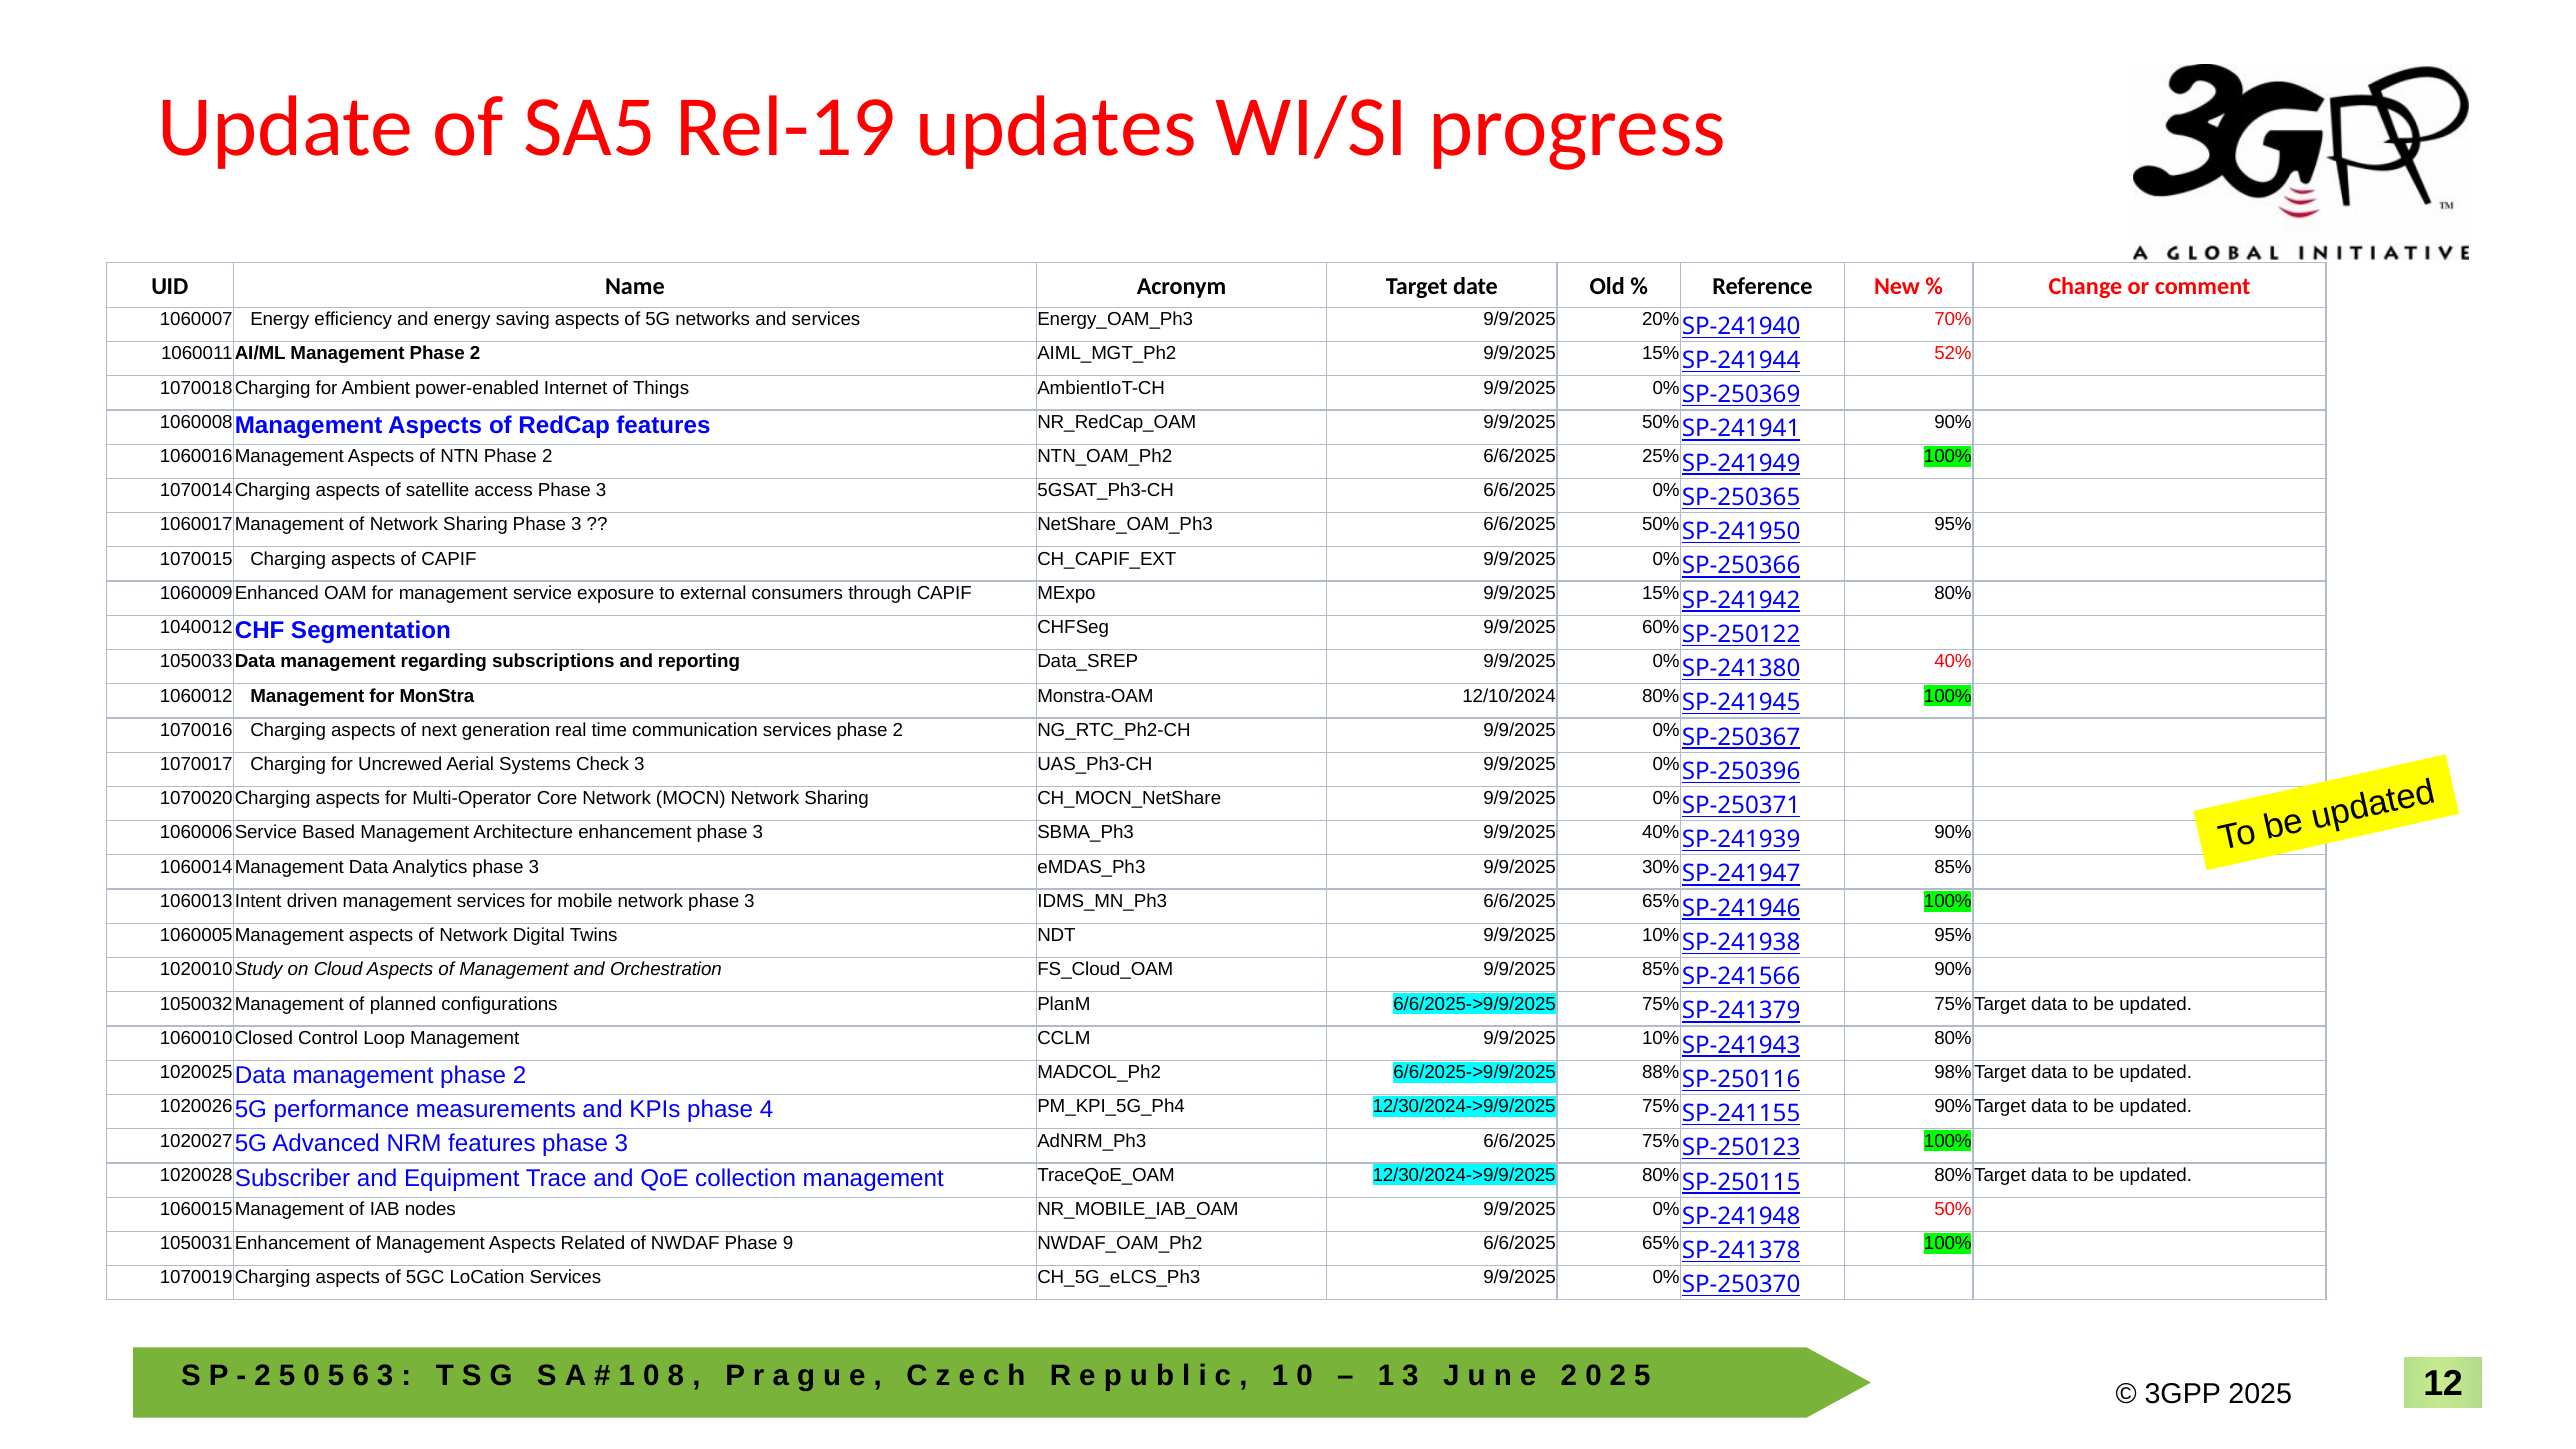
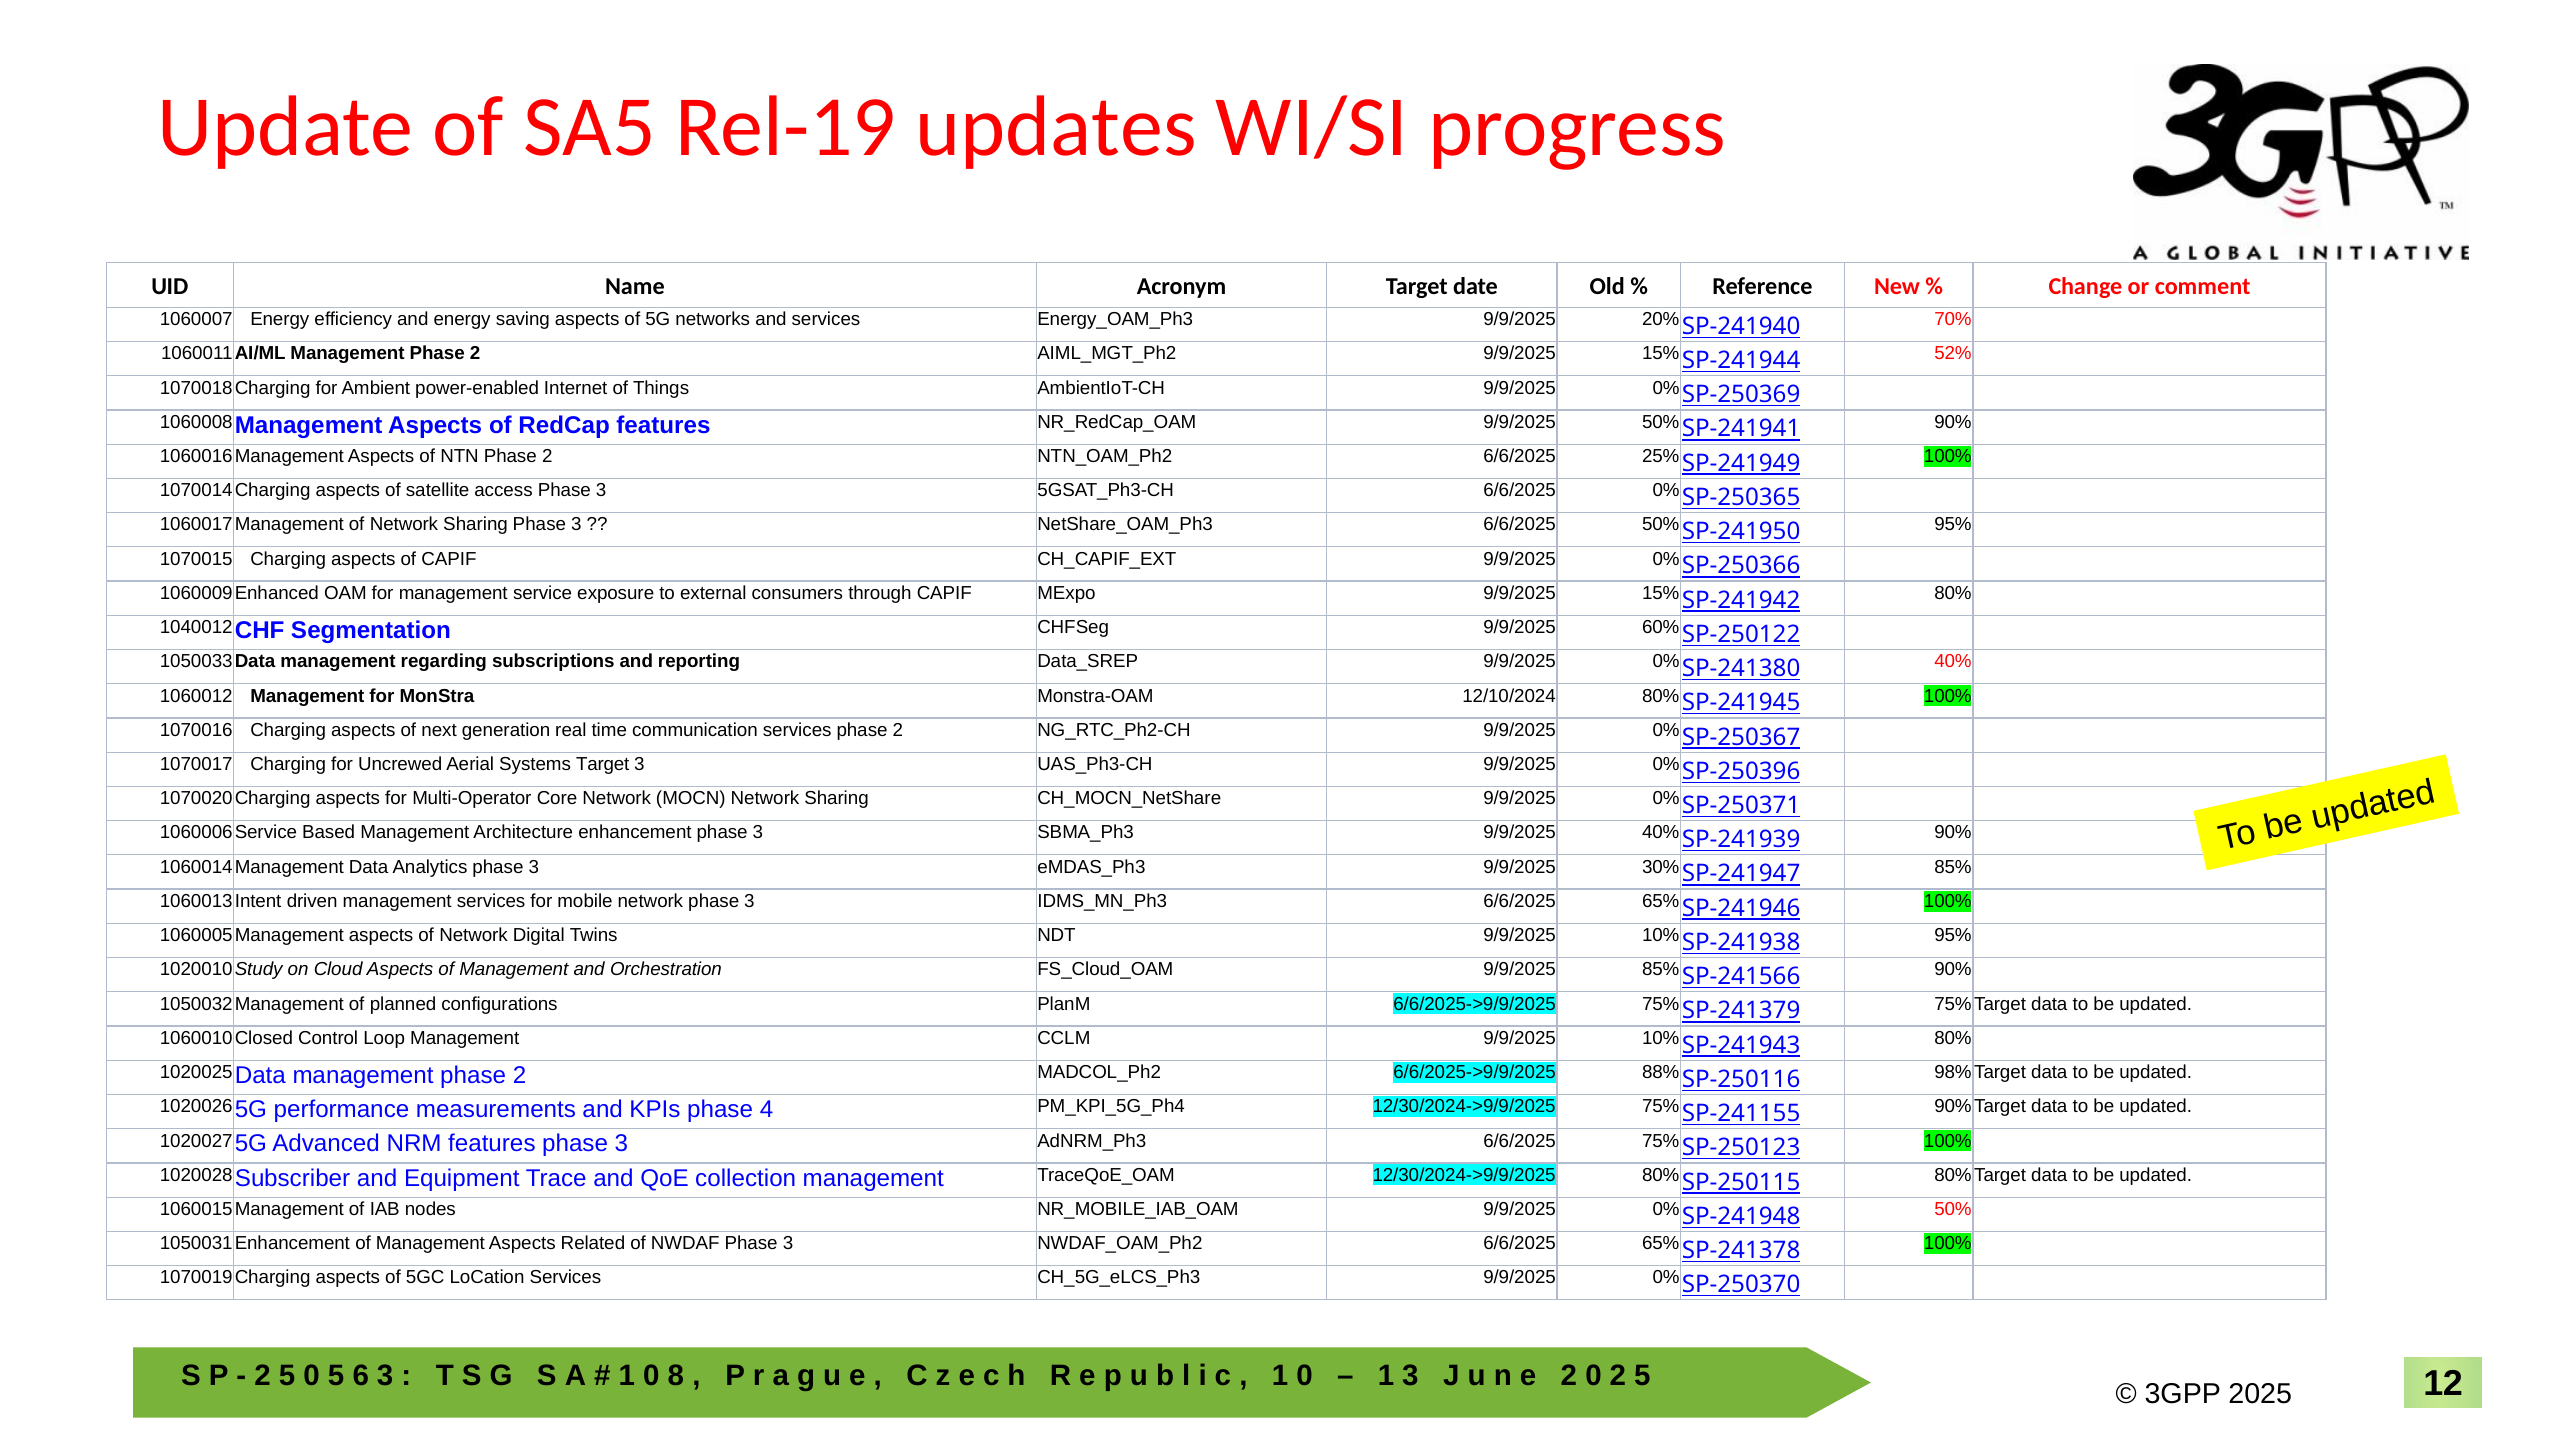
Systems Check: Check -> Target
NWDAF Phase 9: 9 -> 3
